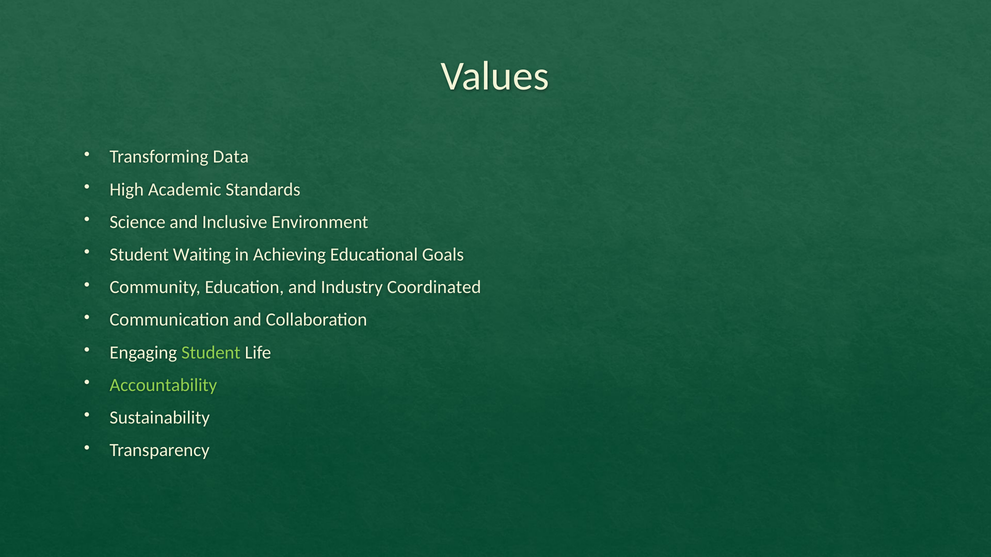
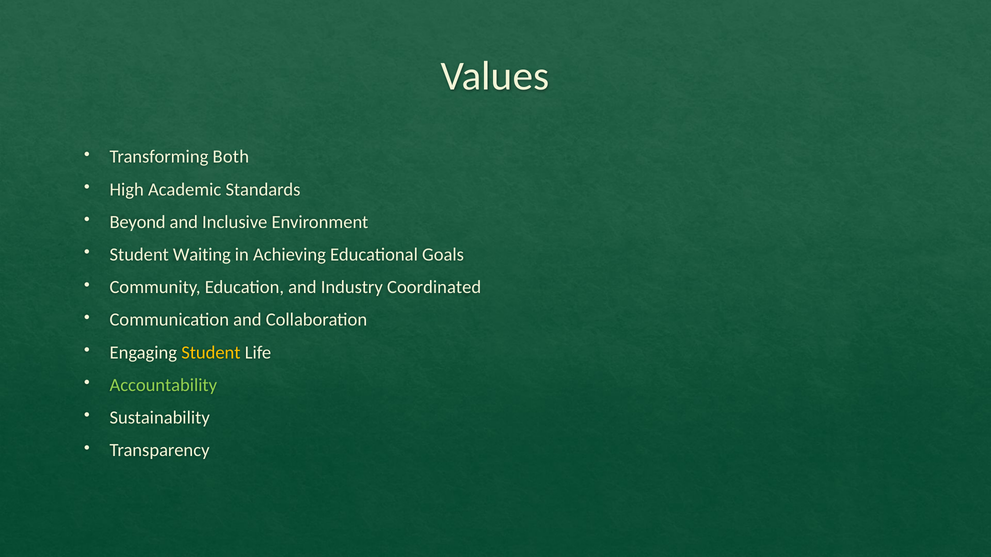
Data: Data -> Both
Science: Science -> Beyond
Student at (211, 353) colour: light green -> yellow
